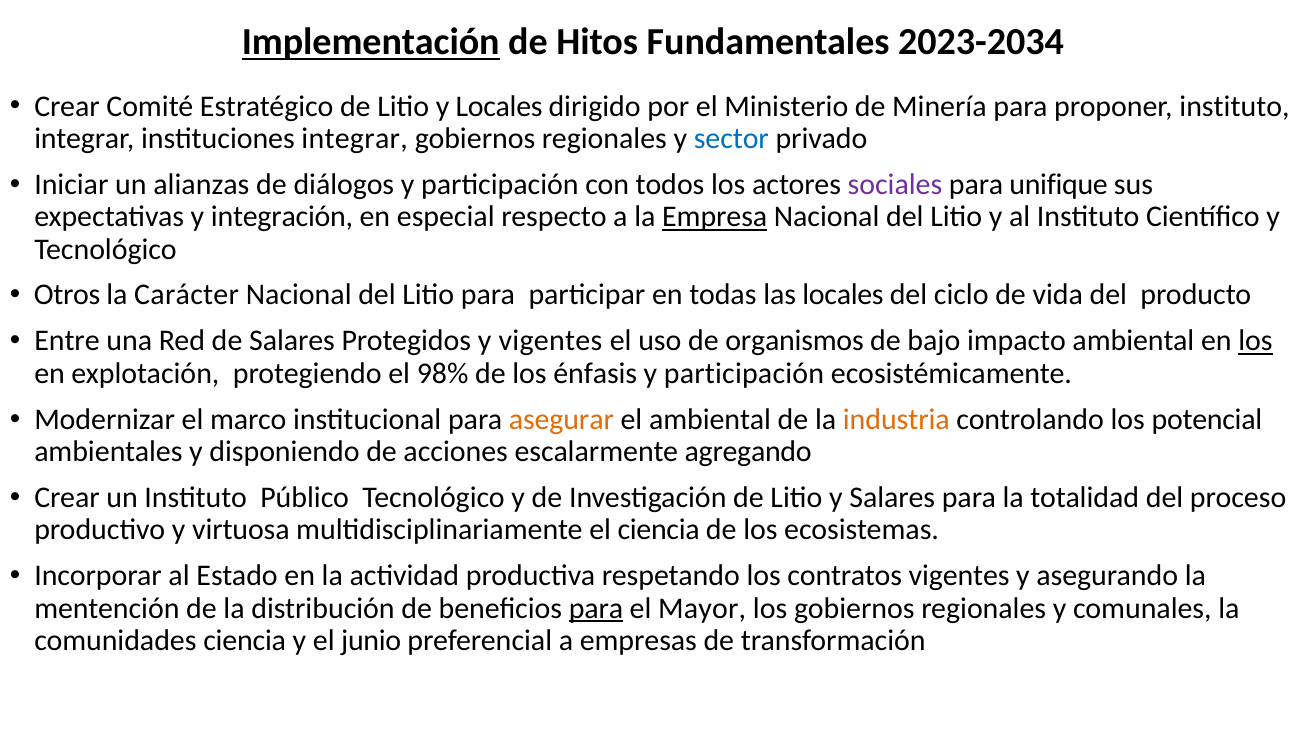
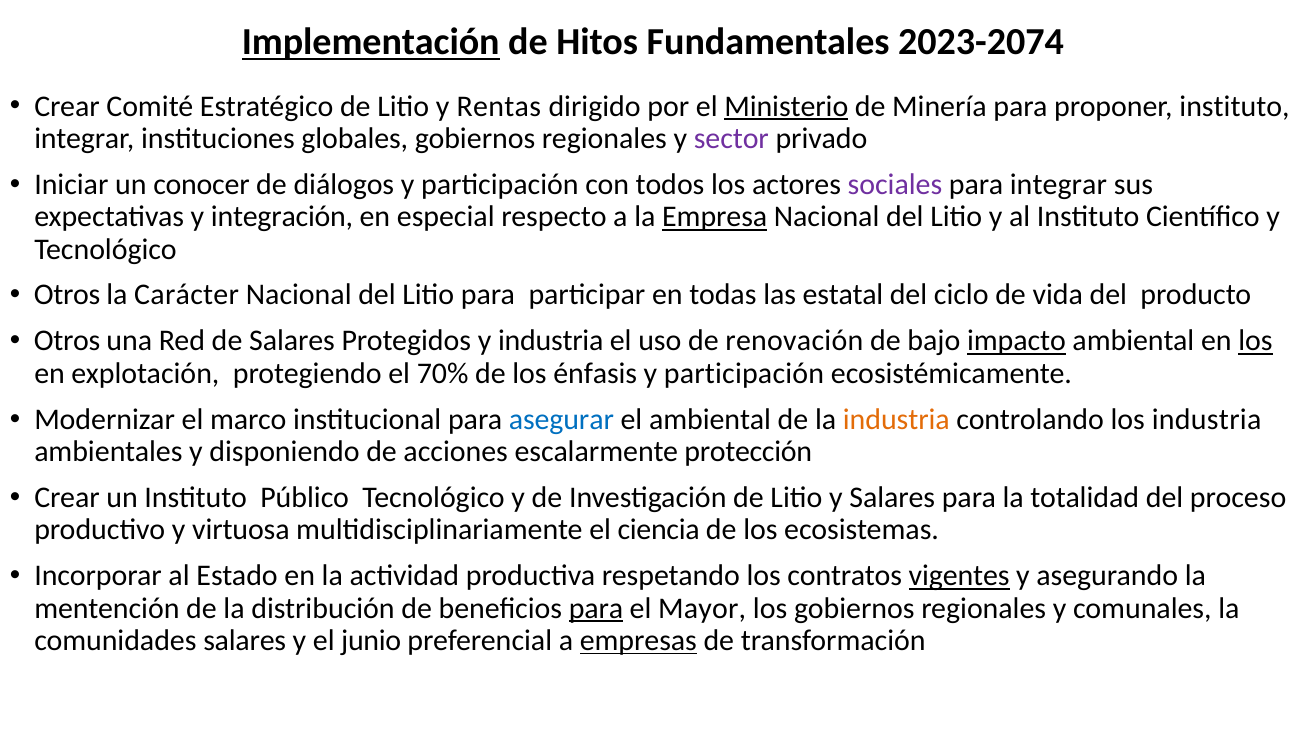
2023-2034: 2023-2034 -> 2023-2074
y Locales: Locales -> Rentas
Ministerio underline: none -> present
instituciones integrar: integrar -> globales
sector colour: blue -> purple
alianzas: alianzas -> conocer
para unifique: unifique -> integrar
las locales: locales -> estatal
Entre at (67, 341): Entre -> Otros
y vigentes: vigentes -> industria
organismos: organismos -> renovación
impacto underline: none -> present
98%: 98% -> 70%
asegurar colour: orange -> blue
los potencial: potencial -> industria
agregando: agregando -> protección
vigentes at (959, 576) underline: none -> present
comunidades ciencia: ciencia -> salares
empresas underline: none -> present
